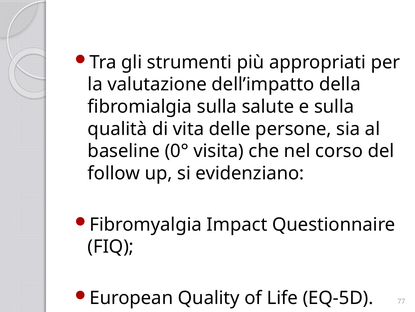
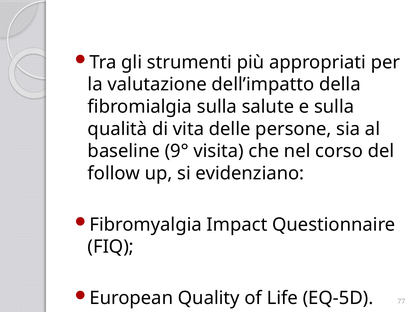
0°: 0° -> 9°
